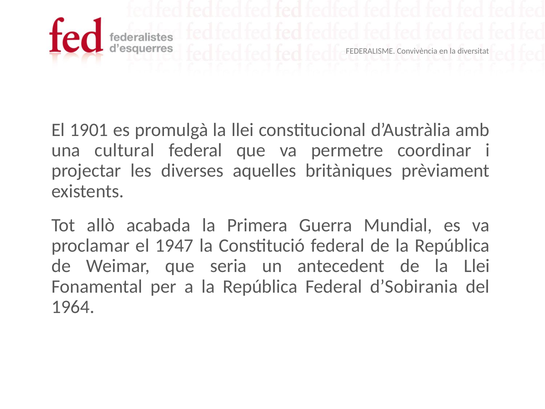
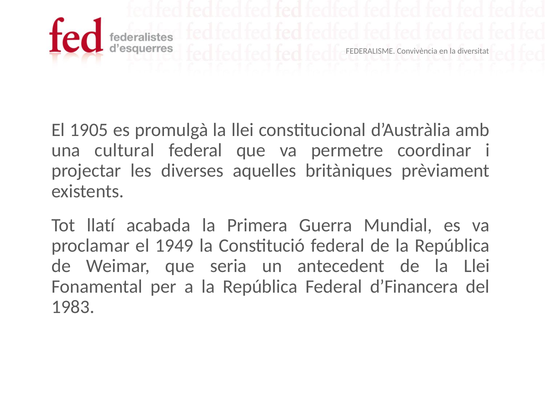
1901: 1901 -> 1905
allò: allò -> llatí
1947: 1947 -> 1949
d’Sobirania: d’Sobirania -> d’Financera
1964: 1964 -> 1983
